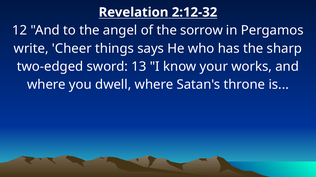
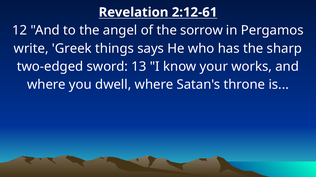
2:12-32: 2:12-32 -> 2:12-61
Cheer: Cheer -> Greek
